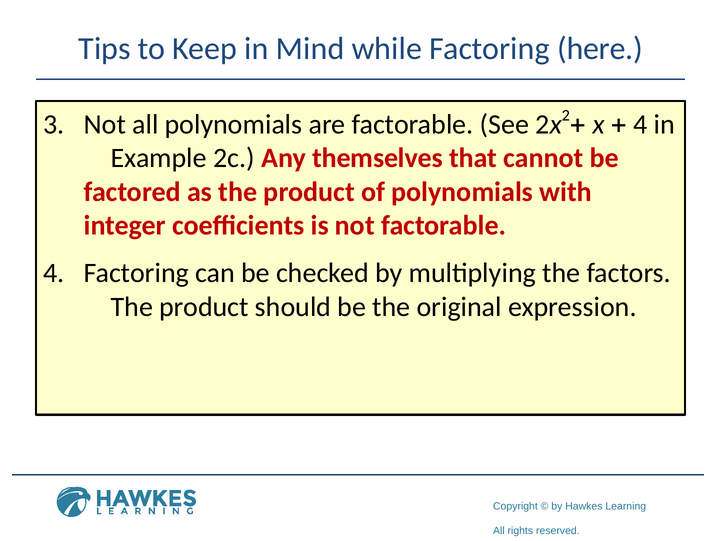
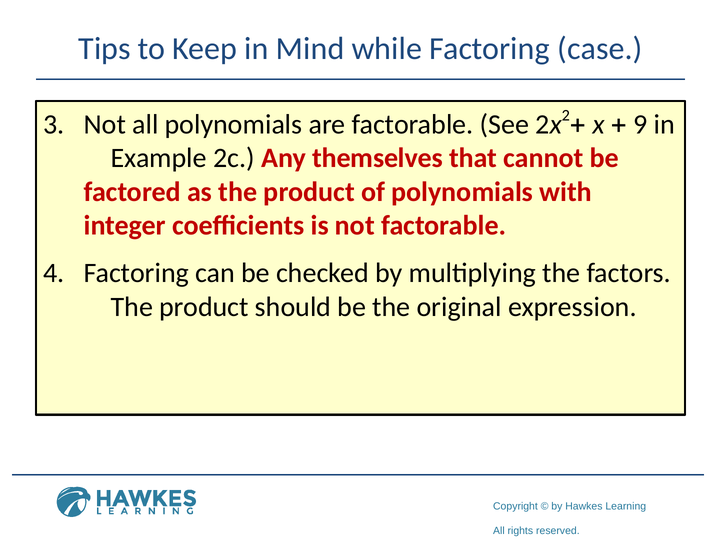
here: here -> case
4 at (640, 124): 4 -> 9
